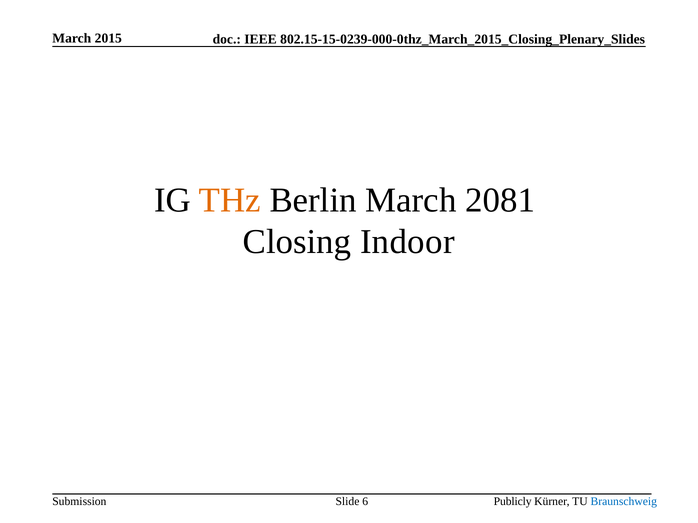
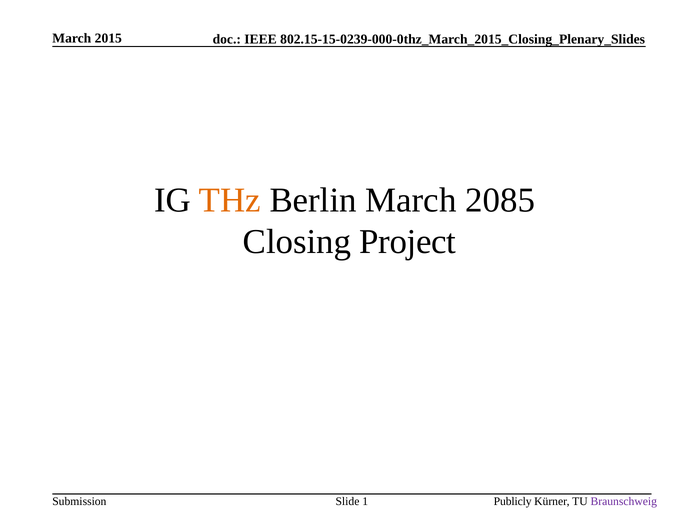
2081: 2081 -> 2085
Indoor: Indoor -> Project
Braunschweig colour: blue -> purple
6: 6 -> 1
